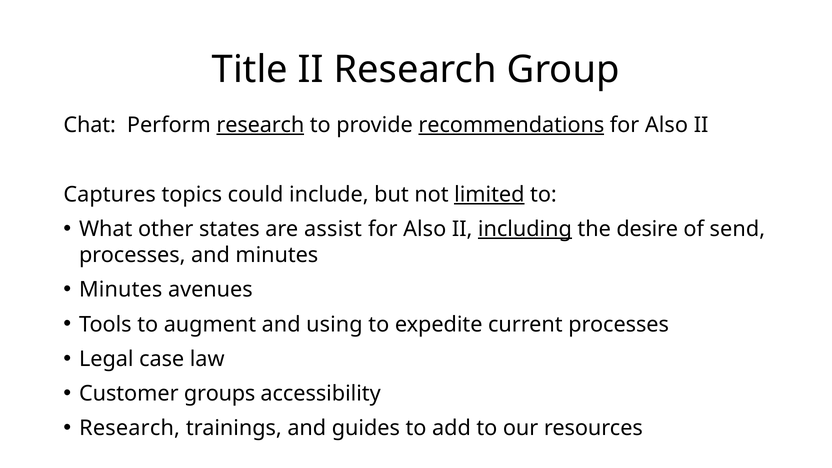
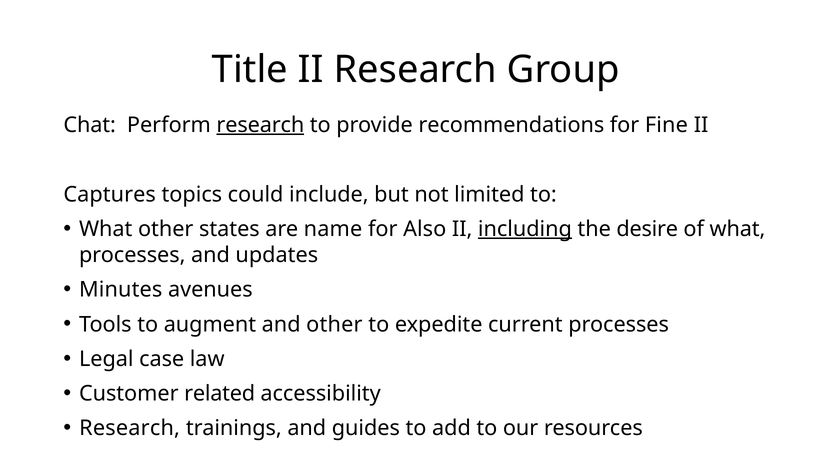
recommendations underline: present -> none
Also at (666, 125): Also -> Fine
limited underline: present -> none
assist: assist -> name
of send: send -> what
and minutes: minutes -> updates
and using: using -> other
groups: groups -> related
